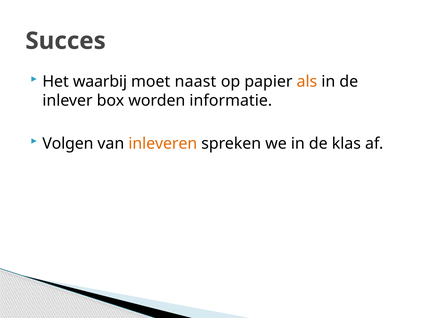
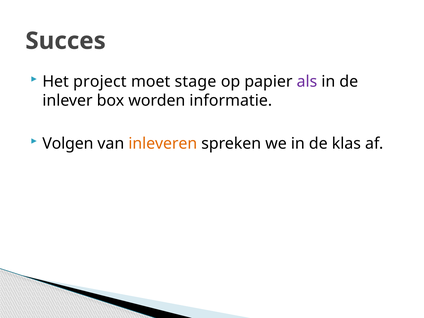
waarbij: waarbij -> project
naast: naast -> stage
als colour: orange -> purple
